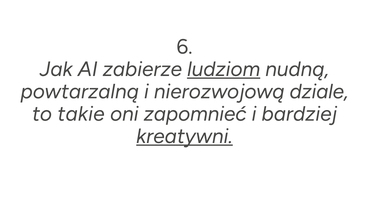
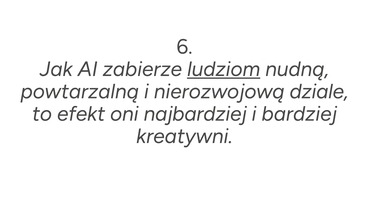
takie: takie -> efekt
zapomnieć: zapomnieć -> najbardziej
kreatywni underline: present -> none
